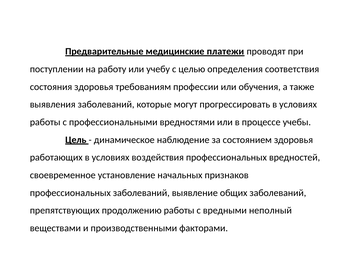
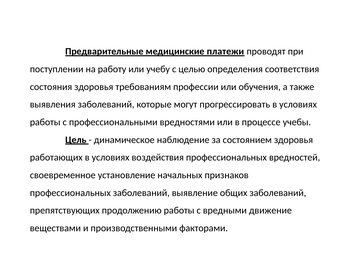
неполный: неполный -> движение
